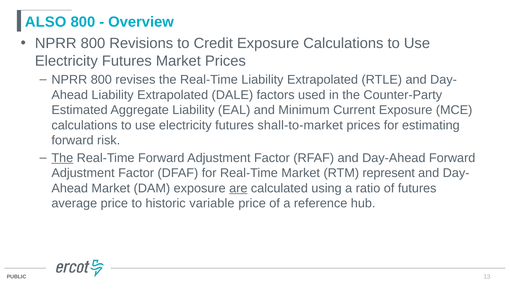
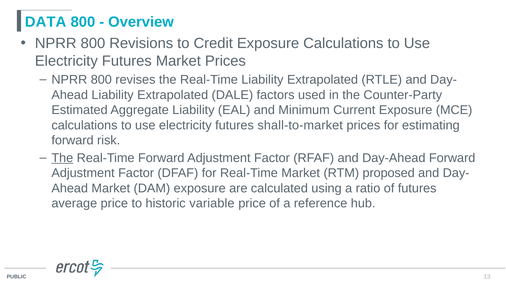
ALSO: ALSO -> DATA
represent: represent -> proposed
are underline: present -> none
